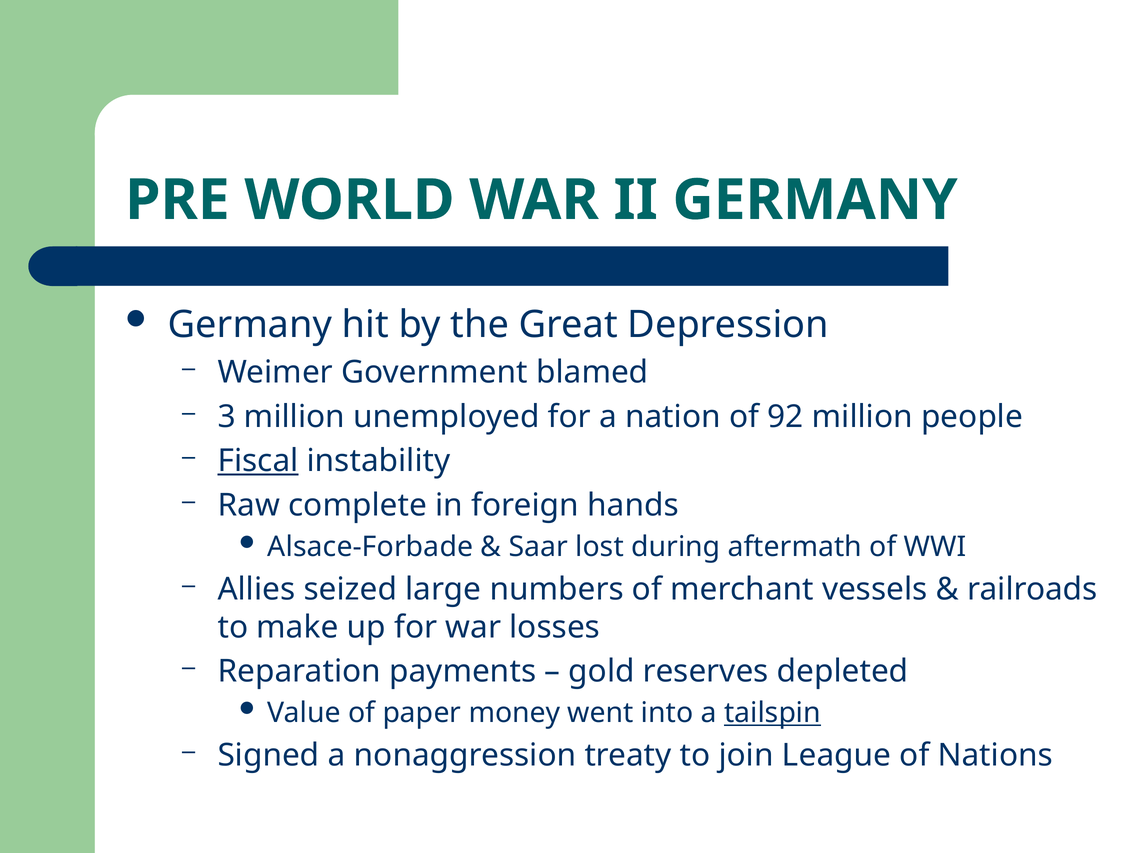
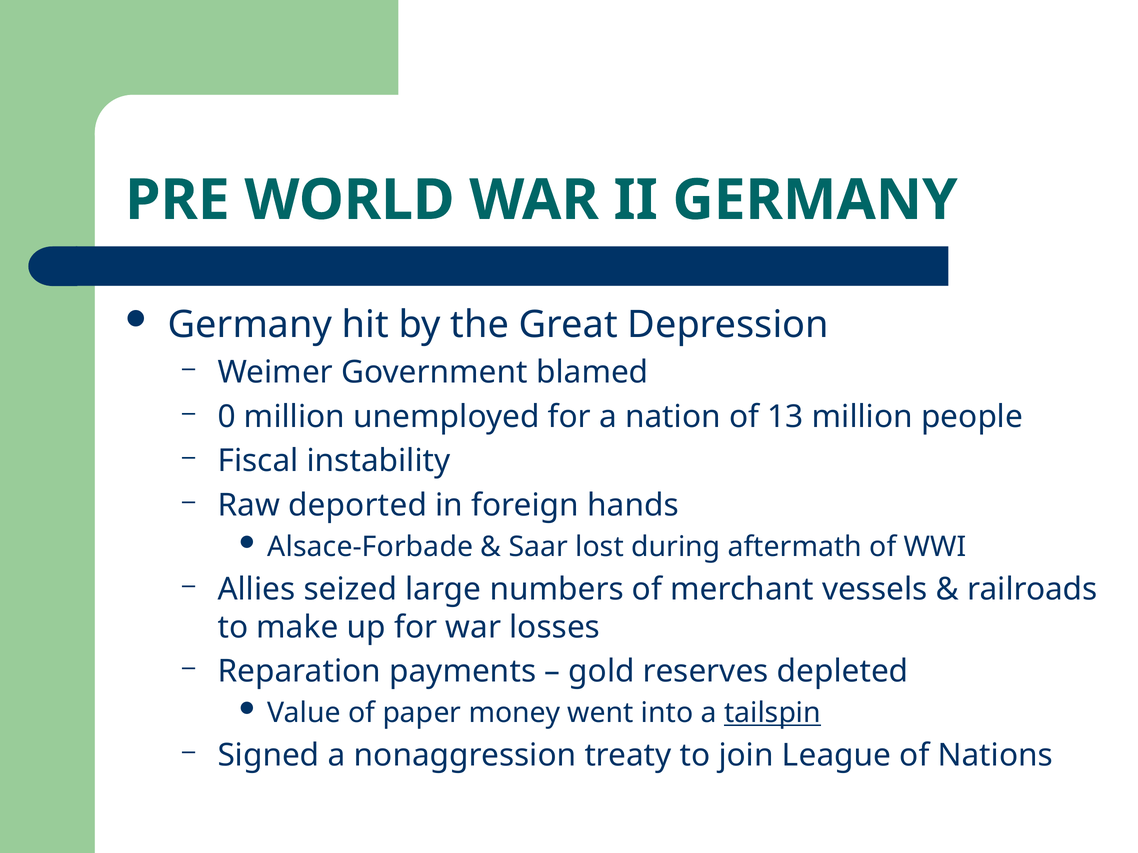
3: 3 -> 0
92: 92 -> 13
Fiscal underline: present -> none
complete: complete -> deported
